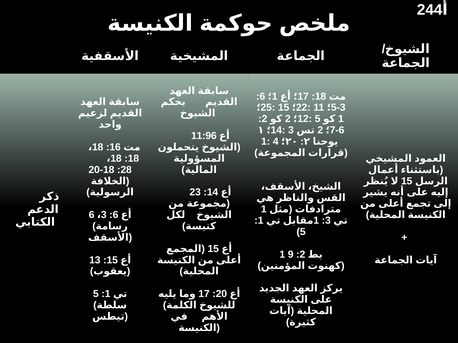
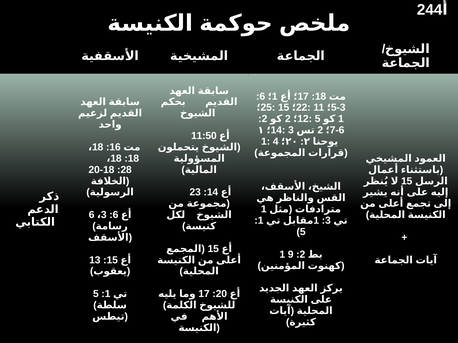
11:96: 11:96 -> 11:50
